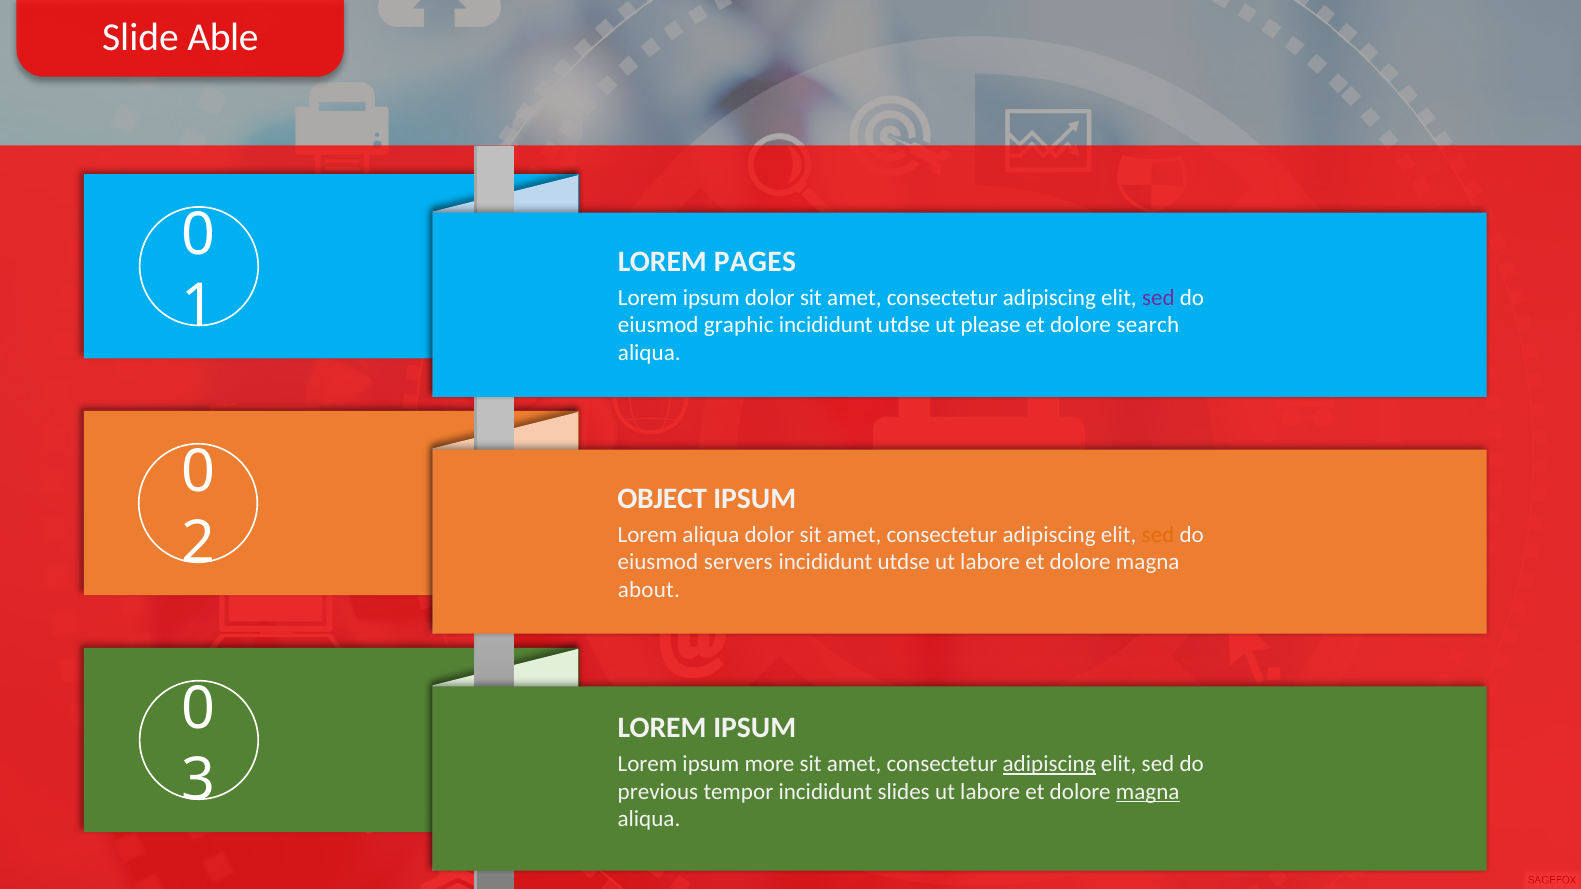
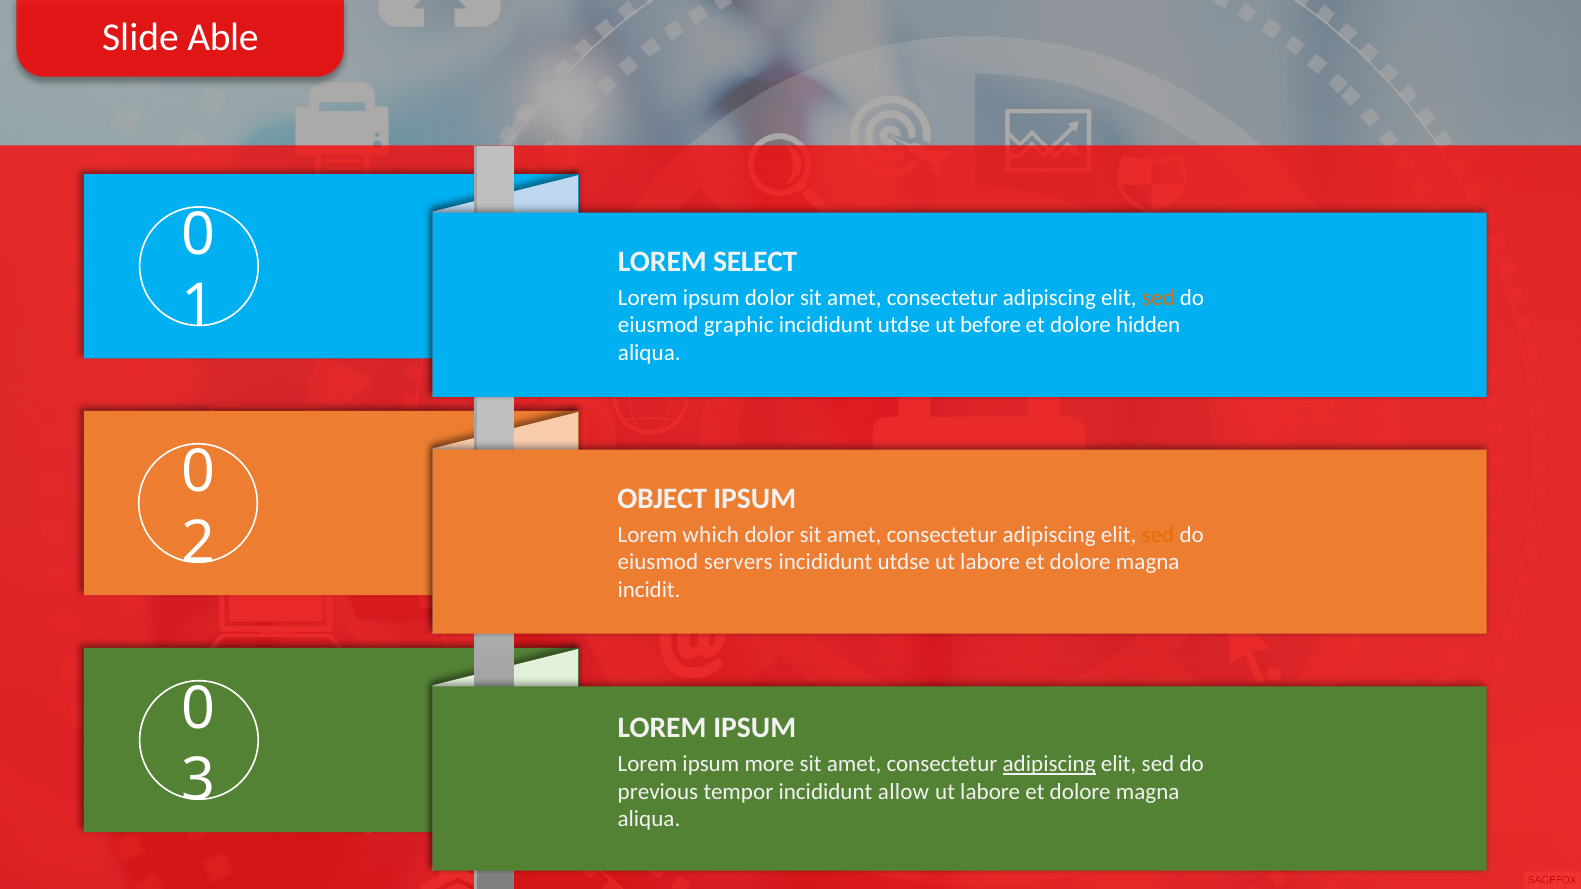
PAGES: PAGES -> SELECT
sed at (1158, 298) colour: purple -> orange
please: please -> before
search: search -> hidden
Lorem aliqua: aliqua -> which
about: about -> incidit
slides: slides -> allow
magna at (1148, 792) underline: present -> none
